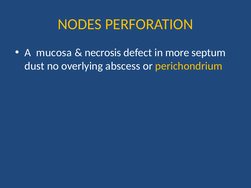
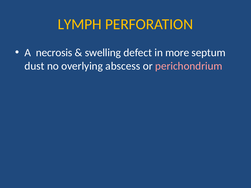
NODES: NODES -> LYMPH
mucosa: mucosa -> necrosis
necrosis: necrosis -> swelling
perichondrium colour: yellow -> pink
